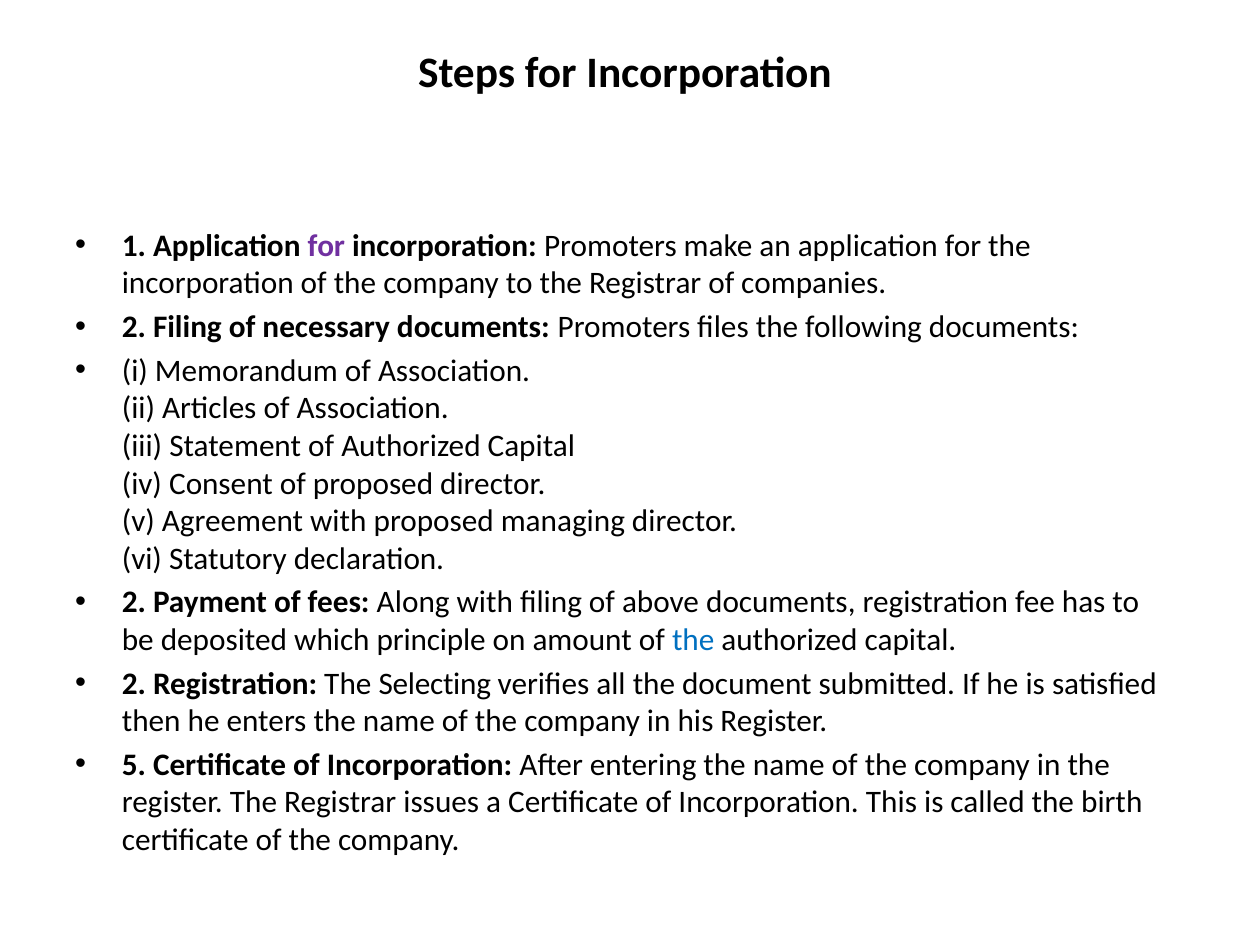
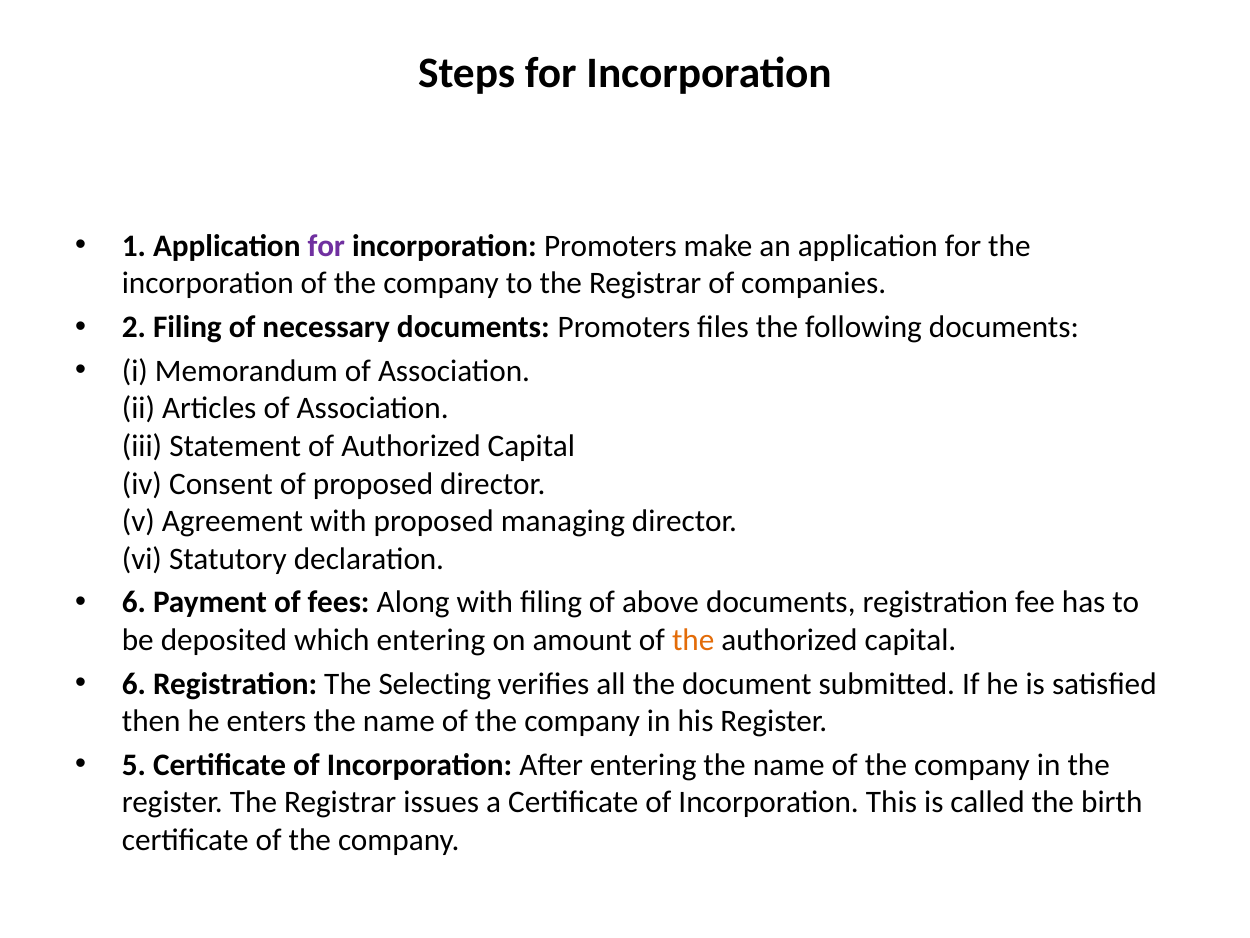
2 at (134, 602): 2 -> 6
which principle: principle -> entering
the at (693, 640) colour: blue -> orange
2 at (134, 683): 2 -> 6
